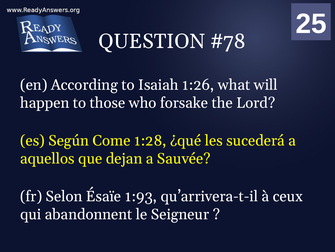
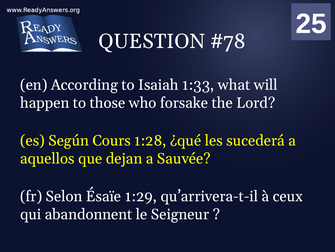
1:26: 1:26 -> 1:33
Come: Come -> Cours
1:93: 1:93 -> 1:29
